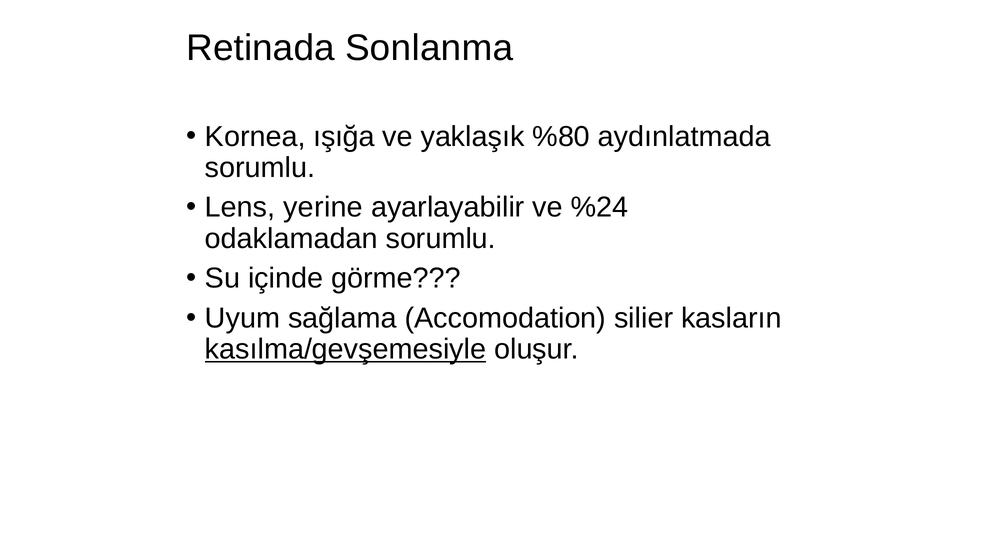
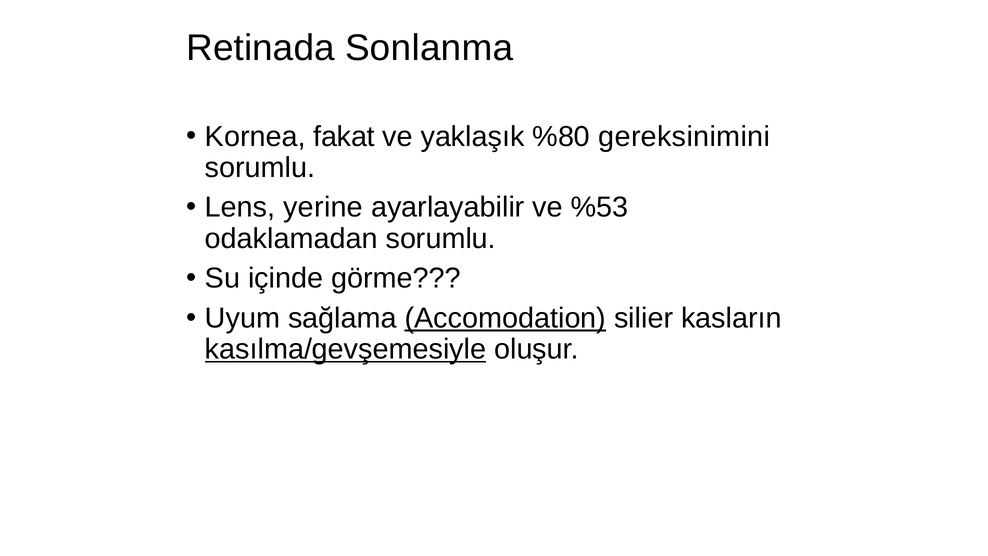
ışığa: ışığa -> fakat
aydınlatmada: aydınlatmada -> gereksinimini
%24: %24 -> %53
Accomodation underline: none -> present
